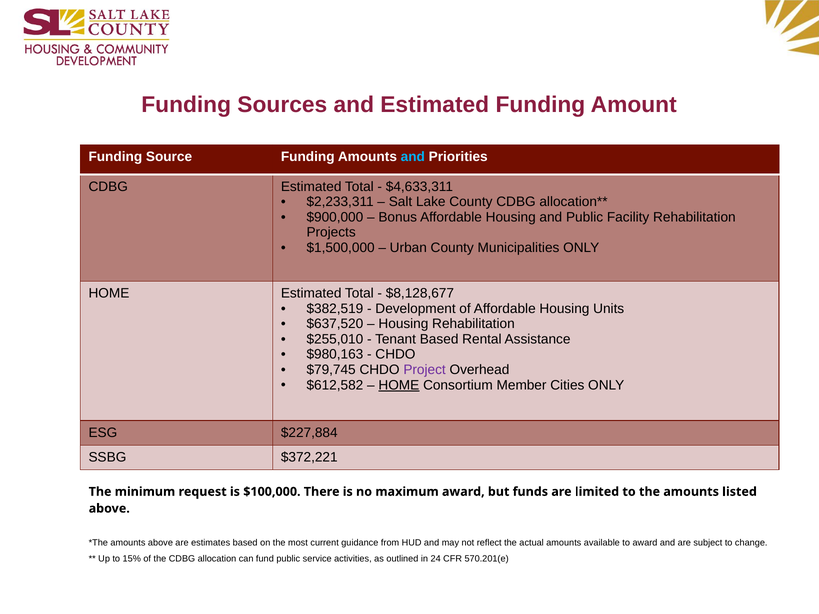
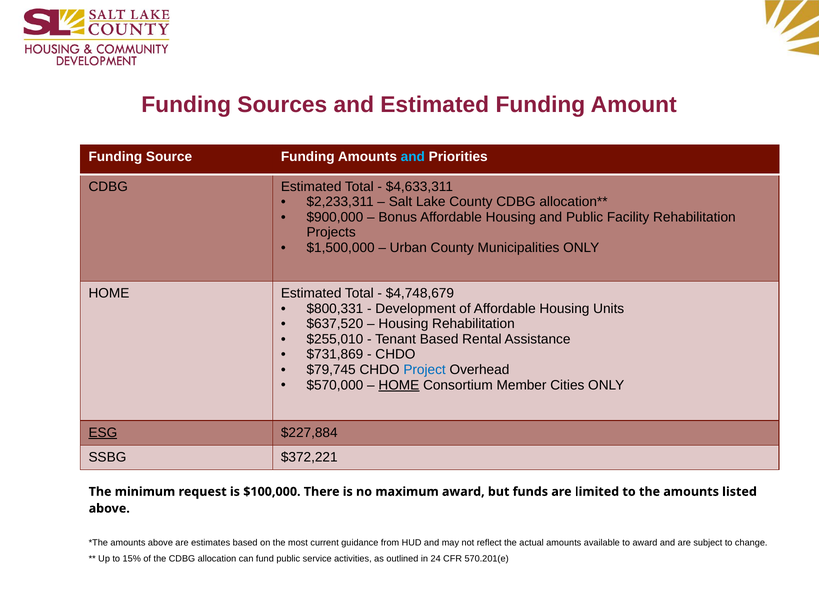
$8,128,677: $8,128,677 -> $4,748,679
$382,519: $382,519 -> $800,331
$980,163: $980,163 -> $731,869
Project colour: purple -> blue
$612,582: $612,582 -> $570,000
ESG underline: none -> present
